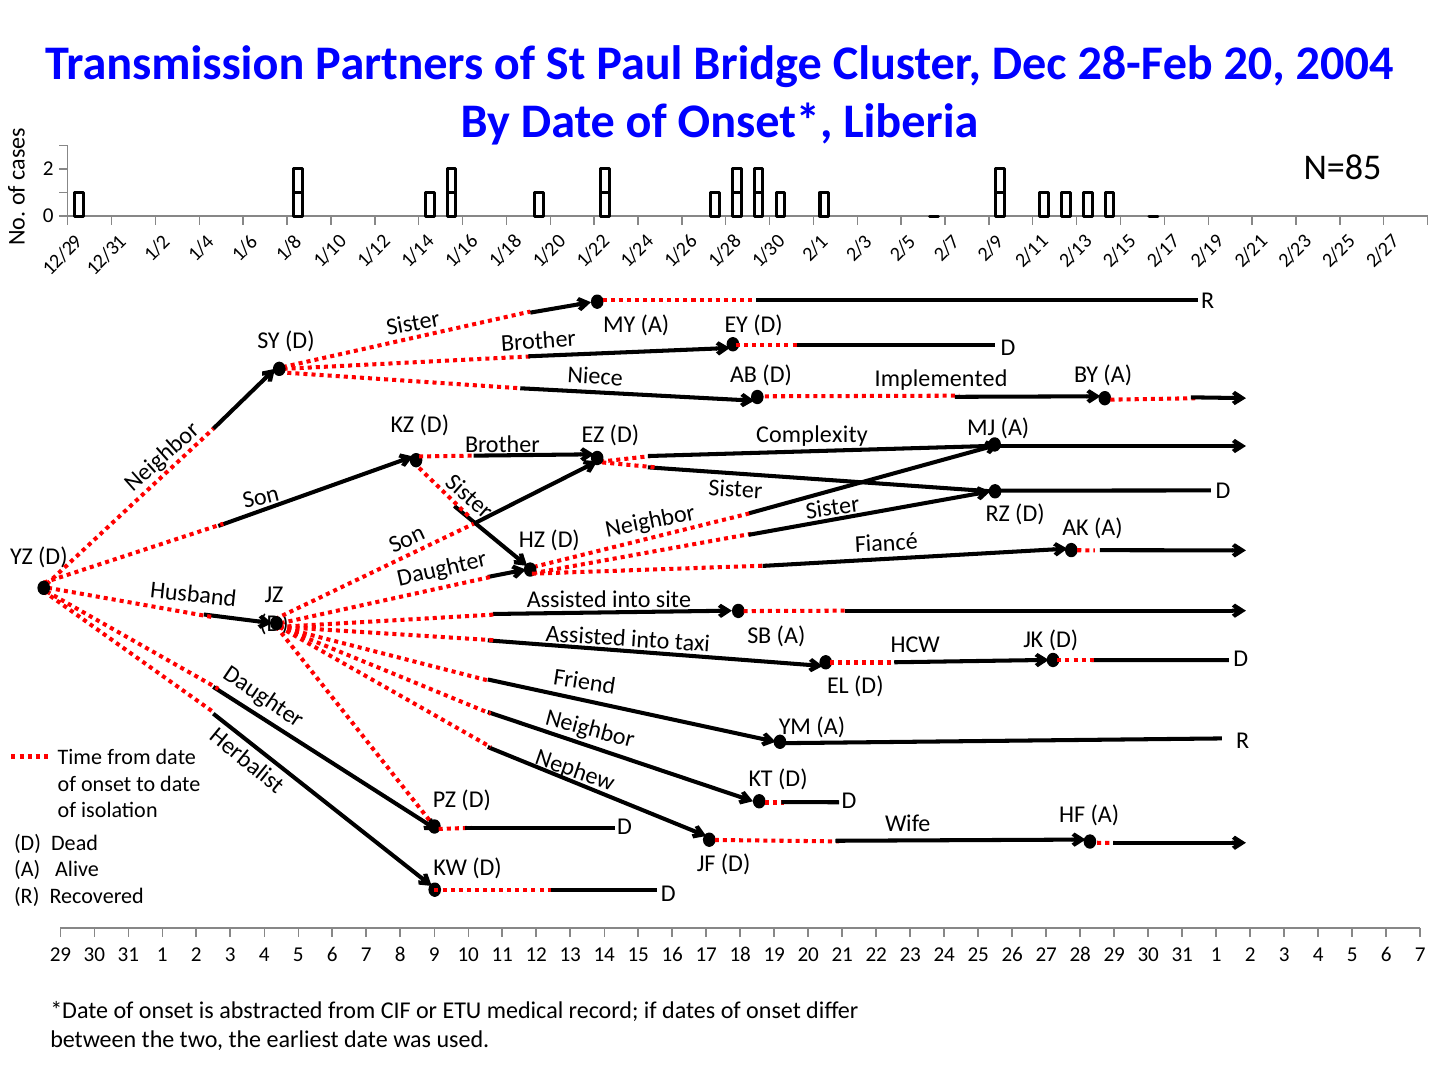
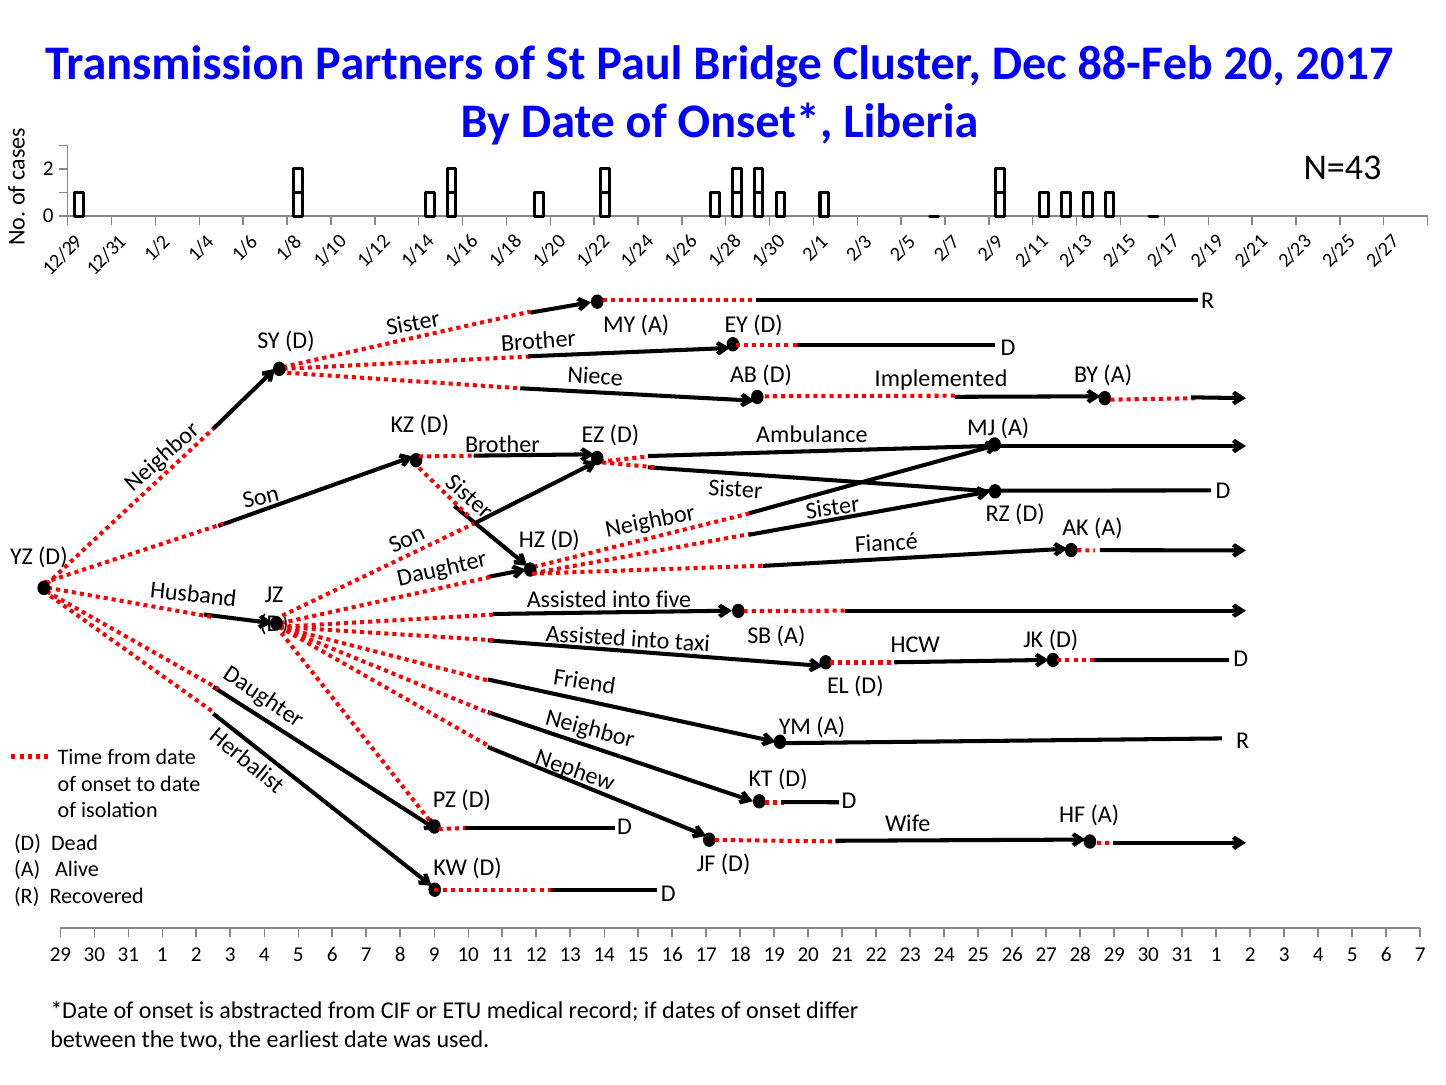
28-Feb: 28-Feb -> 88-Feb
2004: 2004 -> 2017
N=85: N=85 -> N=43
Complexity: Complexity -> Ambulance
site: site -> five
